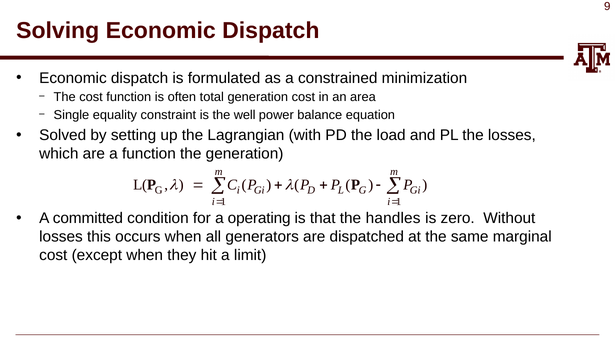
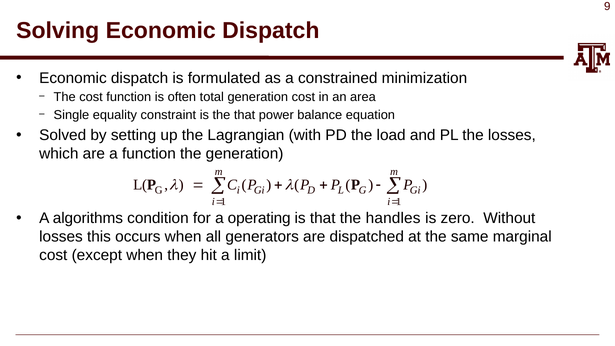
the well: well -> that
committed: committed -> algorithms
